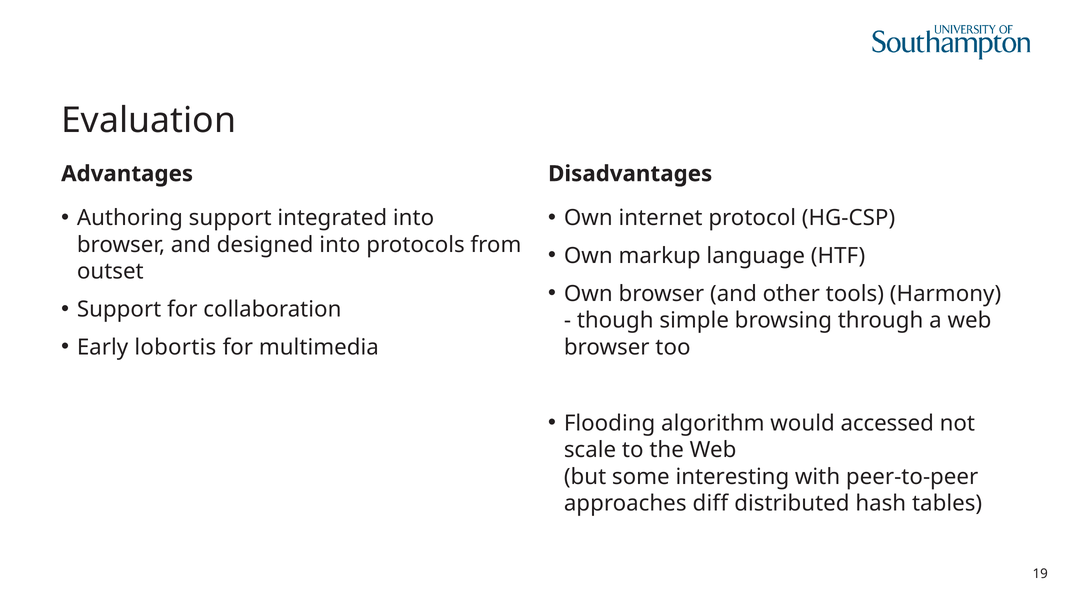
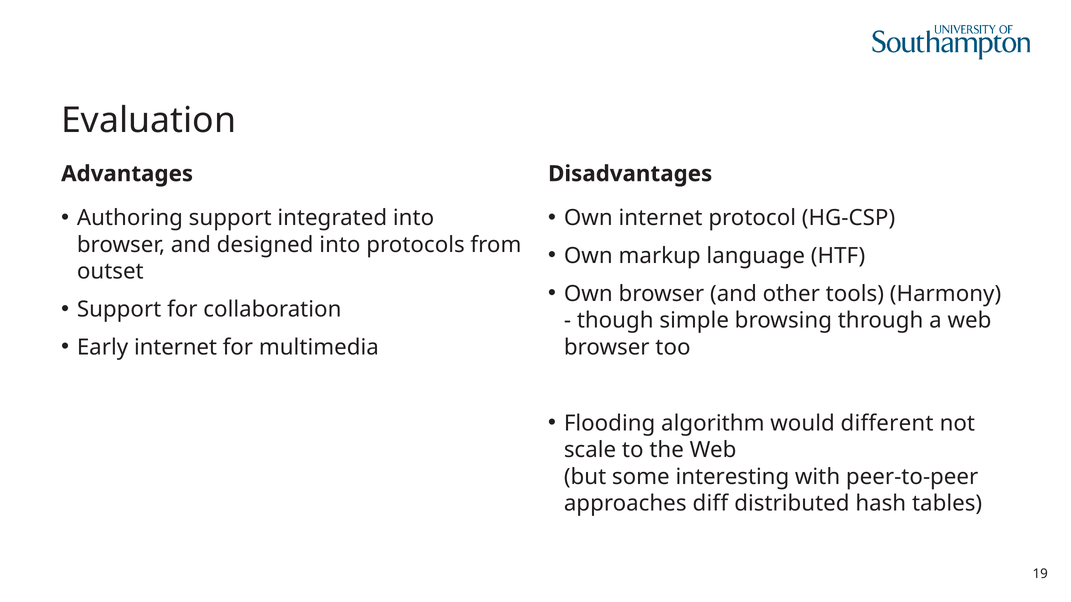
Early lobortis: lobortis -> internet
accessed: accessed -> different
